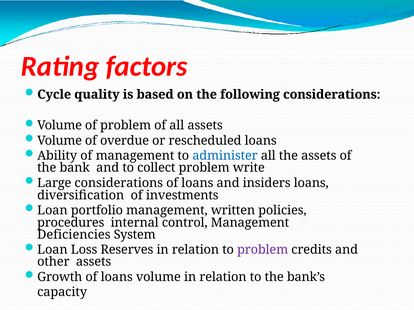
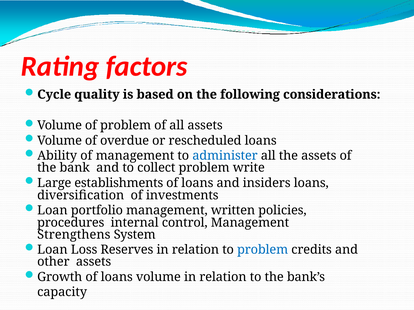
Large considerations: considerations -> establishments
Deficiencies: Deficiencies -> Strengthens
problem at (263, 250) colour: purple -> blue
